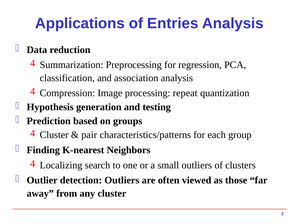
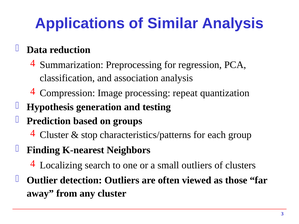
Entries: Entries -> Similar
pair: pair -> stop
